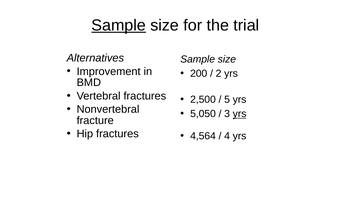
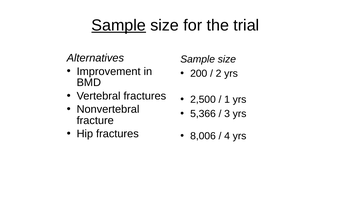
5: 5 -> 1
5,050: 5,050 -> 5,366
yrs at (240, 114) underline: present -> none
4,564: 4,564 -> 8,006
